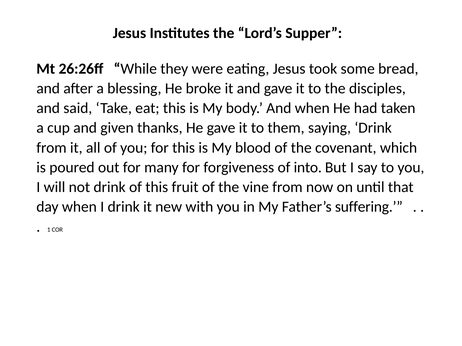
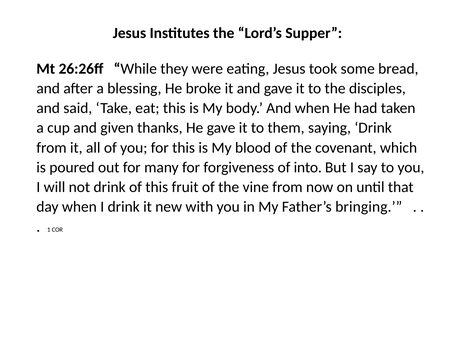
suffering: suffering -> bringing
